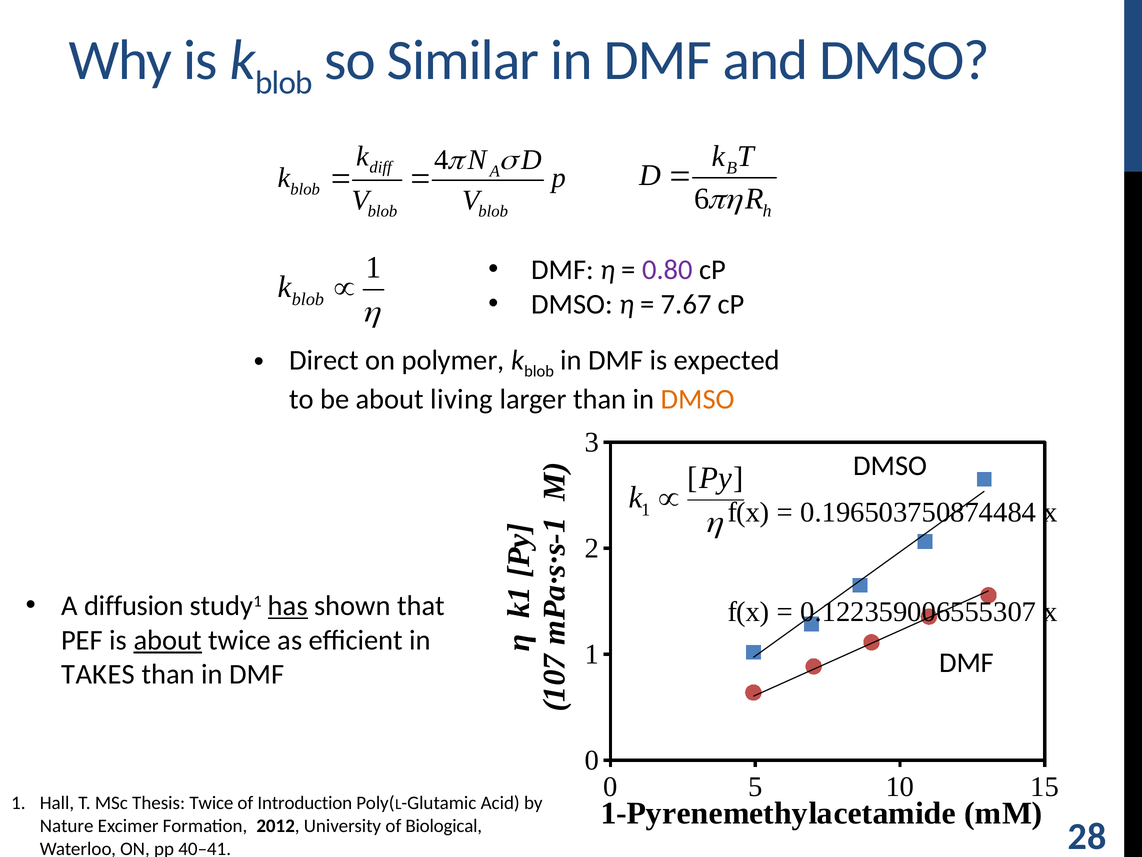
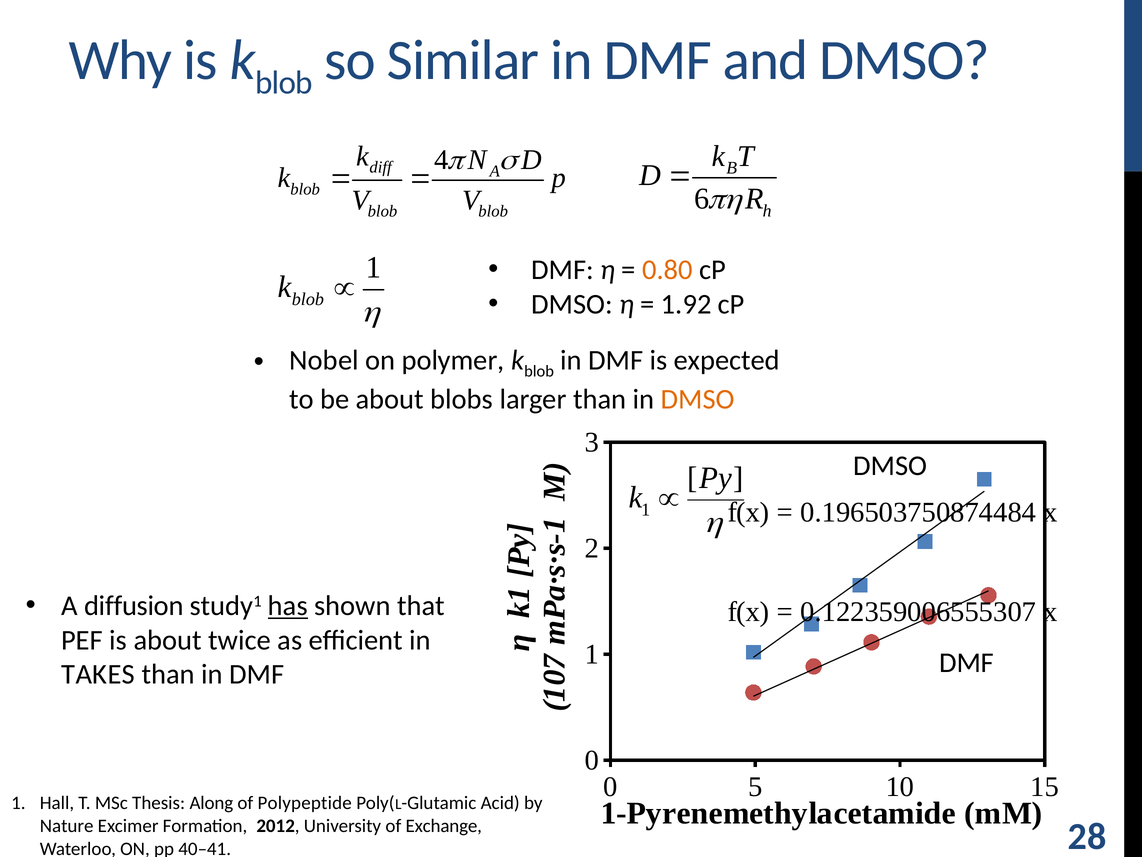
0.80 colour: purple -> orange
7.67: 7.67 -> 1.92
Direct: Direct -> Nobel
living: living -> blobs
about at (168, 640) underline: present -> none
Thesis Twice: Twice -> Along
Introduction: Introduction -> Polypeptide
Biological: Biological -> Exchange
